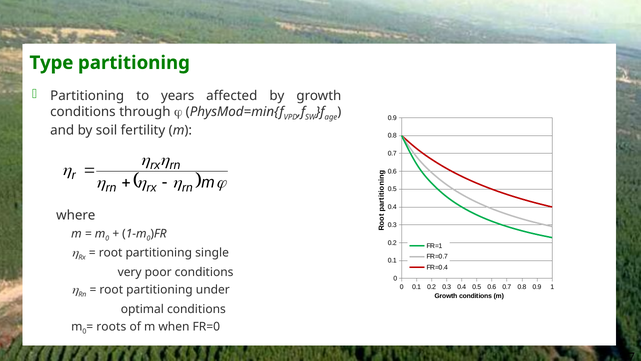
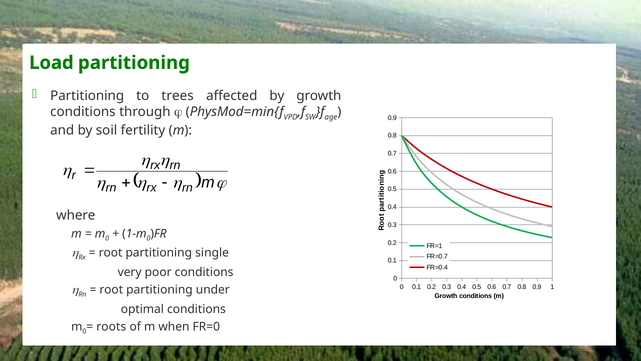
Type: Type -> Load
years: years -> trees
